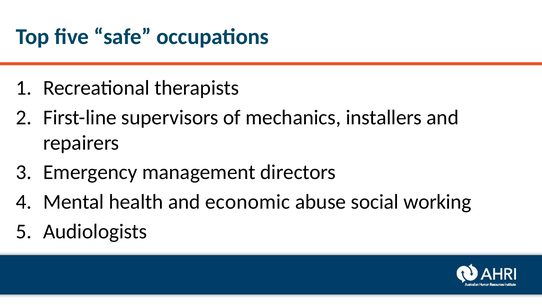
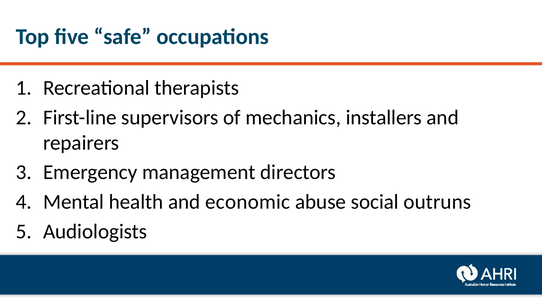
working: working -> outruns
